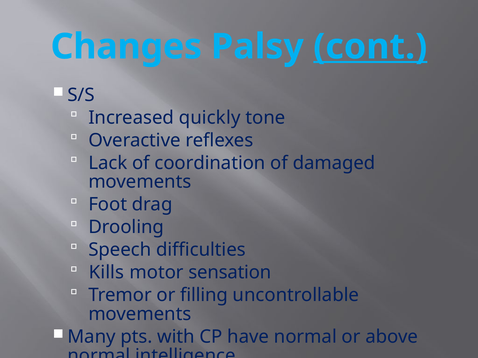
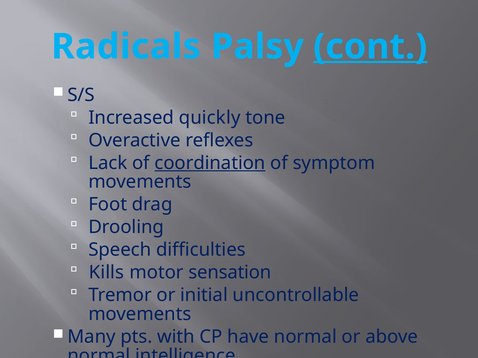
Changes: Changes -> Radicals
coordination underline: none -> present
damaged: damaged -> symptom
filling: filling -> initial
